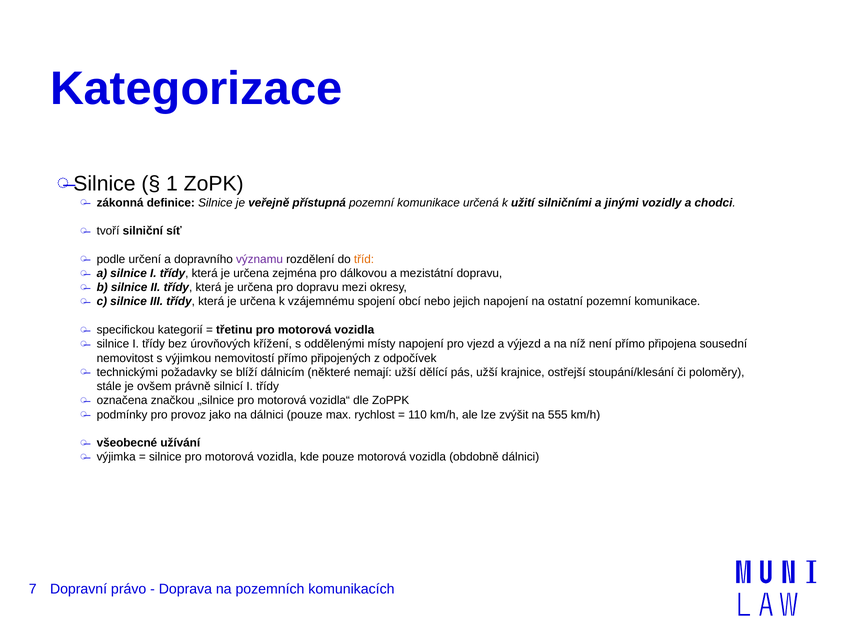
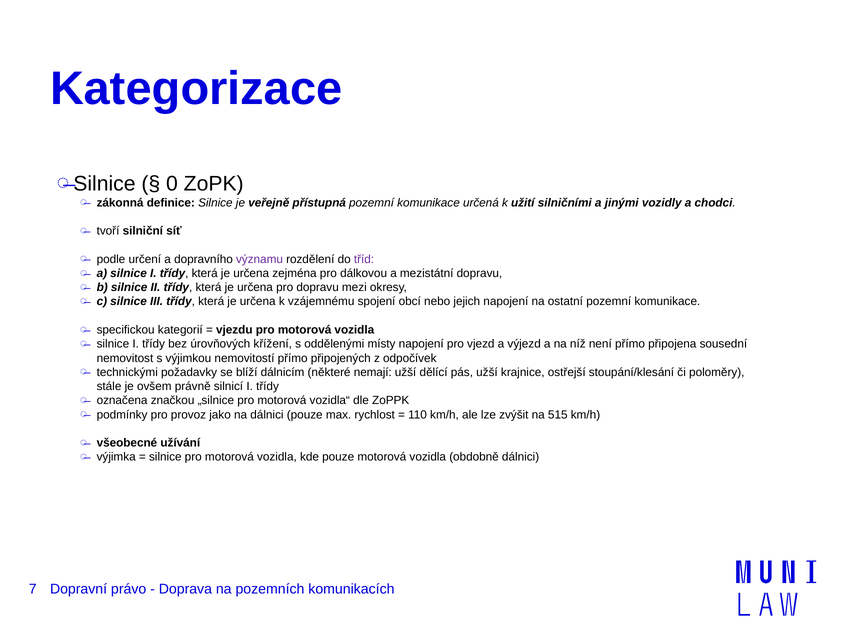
1: 1 -> 0
tříd colour: orange -> purple
třetinu: třetinu -> vjezdu
555: 555 -> 515
